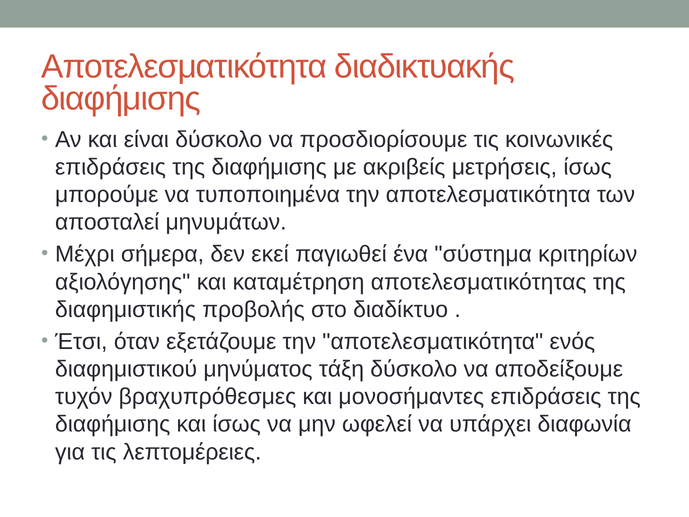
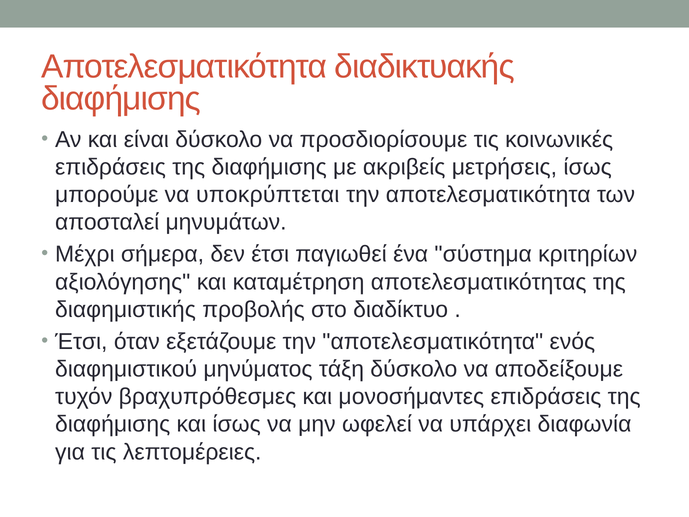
τυποποιημένα: τυποποιημένα -> υποκρύπτεται
δεν εκεί: εκεί -> έτσι
